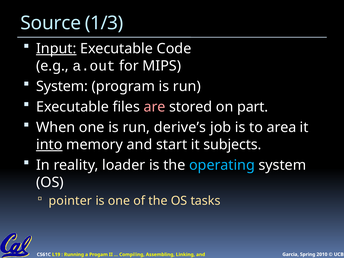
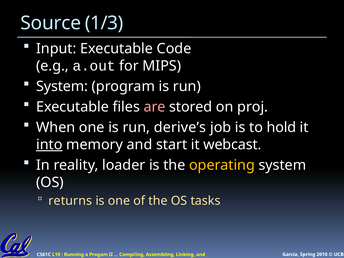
Input underline: present -> none
part: part -> proj
area: area -> hold
subjects: subjects -> webcast
operating colour: light blue -> yellow
pointer: pointer -> returns
